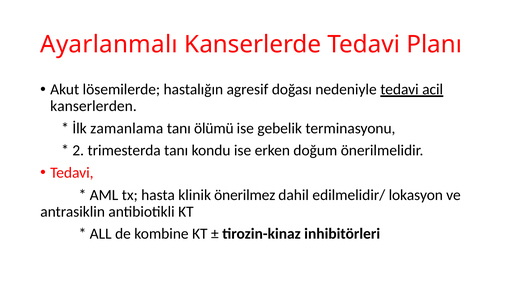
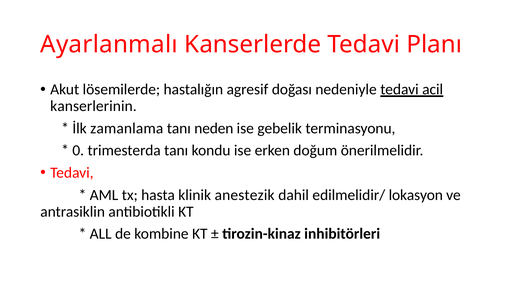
kanserlerden: kanserlerden -> kanserlerinin
ölümü: ölümü -> neden
2: 2 -> 0
önerilmez: önerilmez -> anestezik
